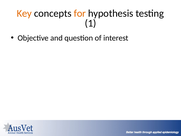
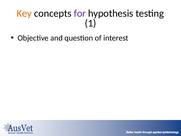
for colour: orange -> purple
